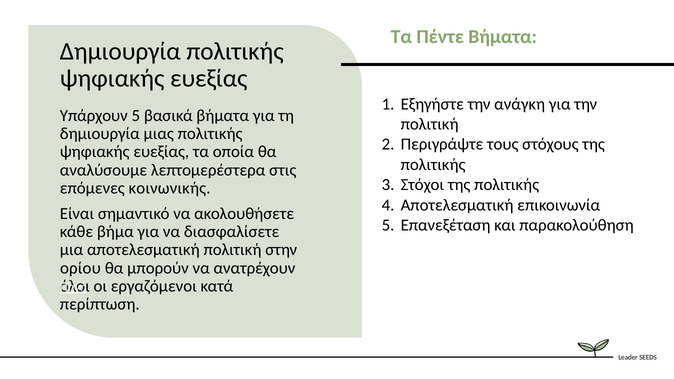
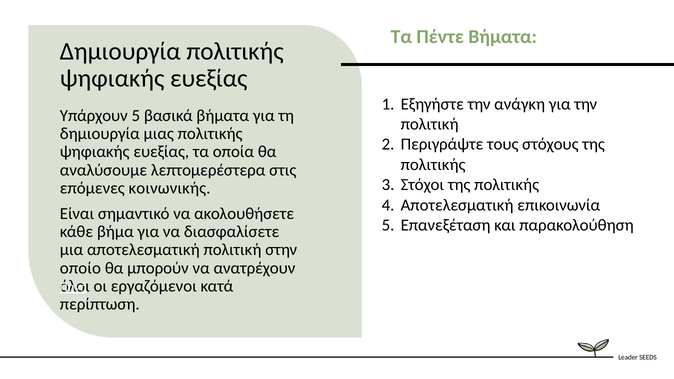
ορίου: ορίου -> οποίο
